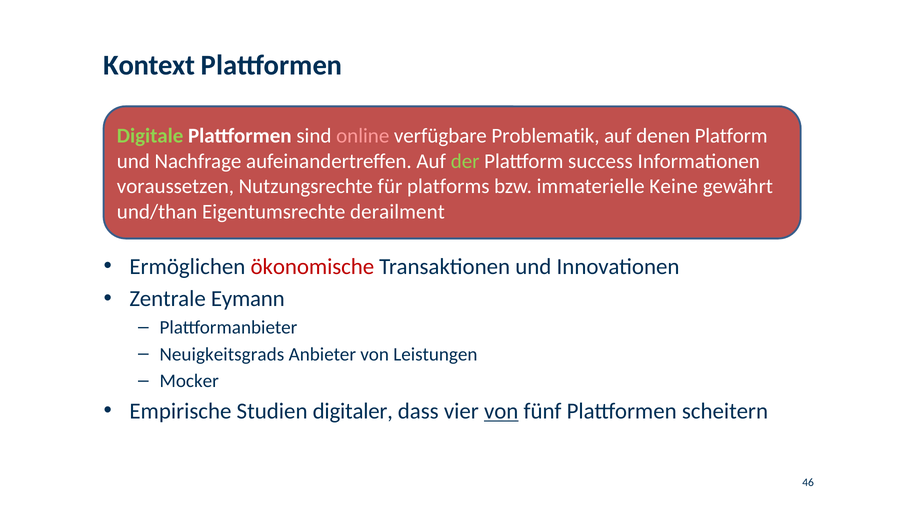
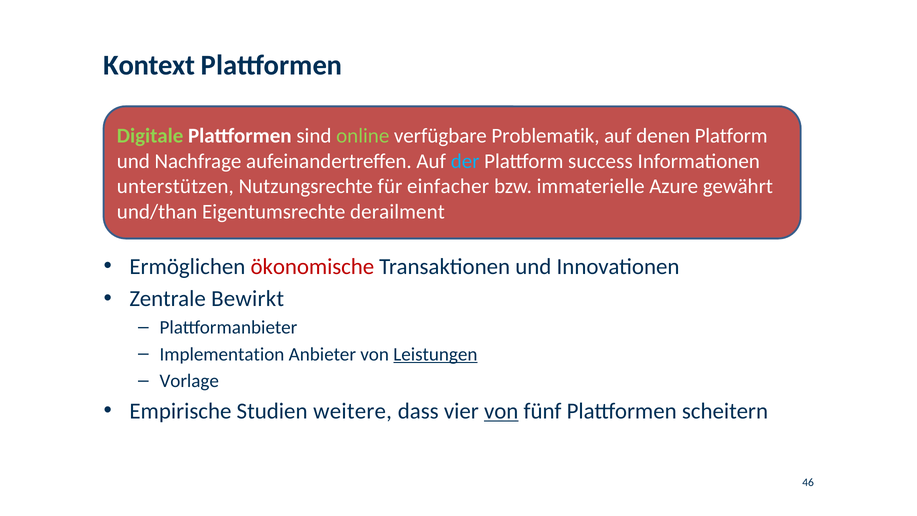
online colour: pink -> light green
der colour: light green -> light blue
voraussetzen: voraussetzen -> unterstützen
platforms: platforms -> einfacher
Keine: Keine -> Azure
Eymann: Eymann -> Bewirkt
Neuigkeitsgrads: Neuigkeitsgrads -> Implementation
Leistungen underline: none -> present
Mocker: Mocker -> Vorlage
digitaler: digitaler -> weitere
